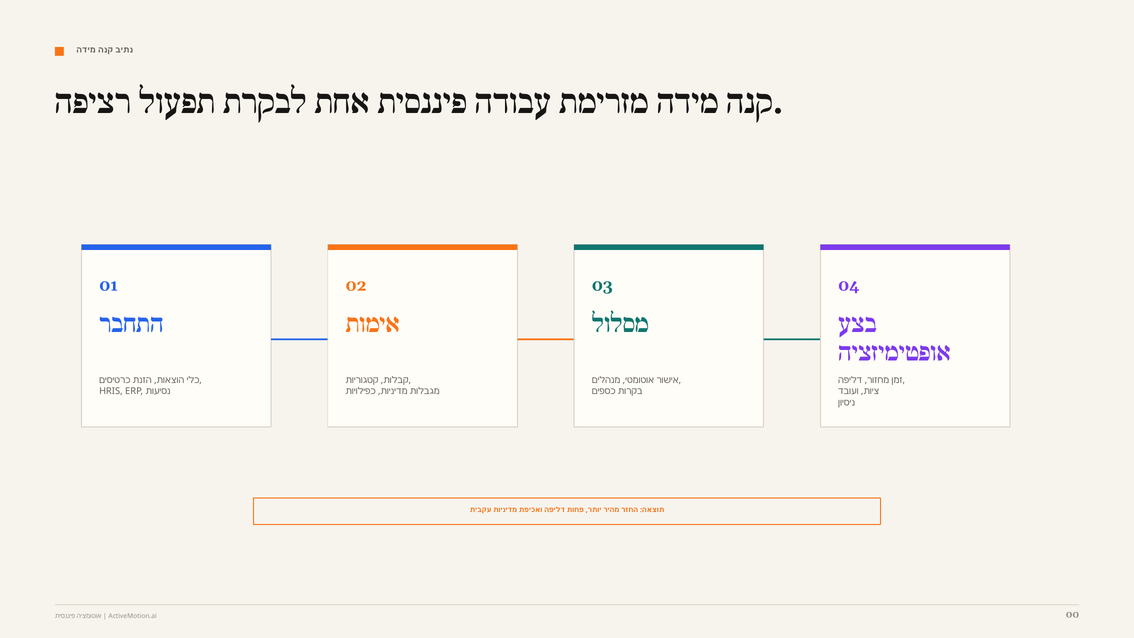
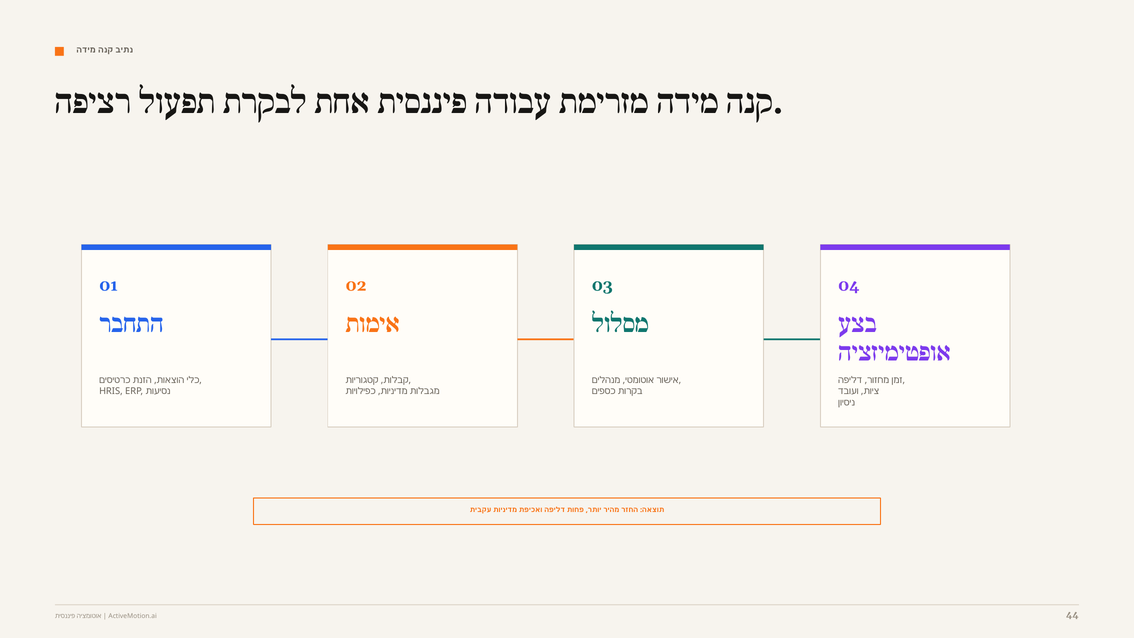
00: 00 -> 44
